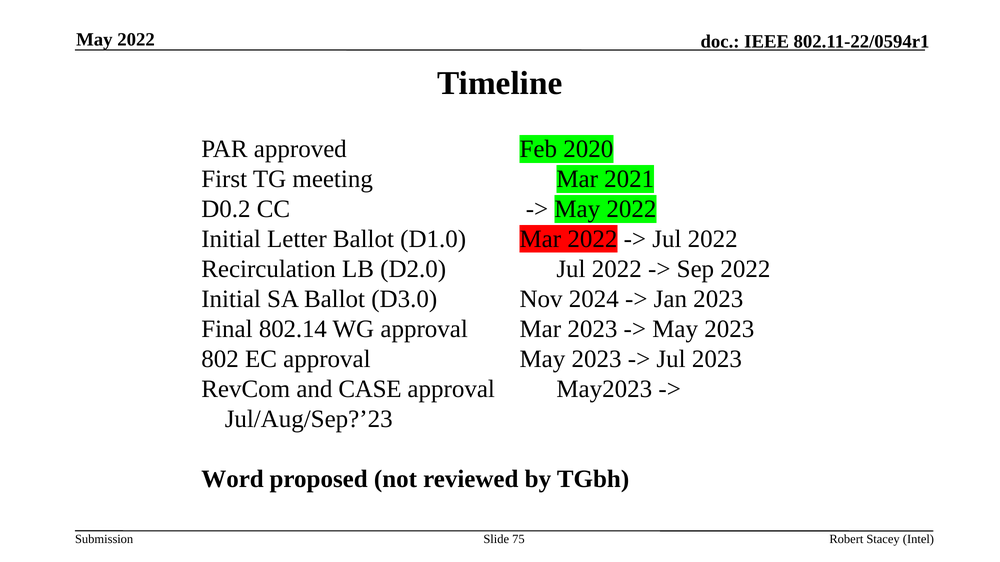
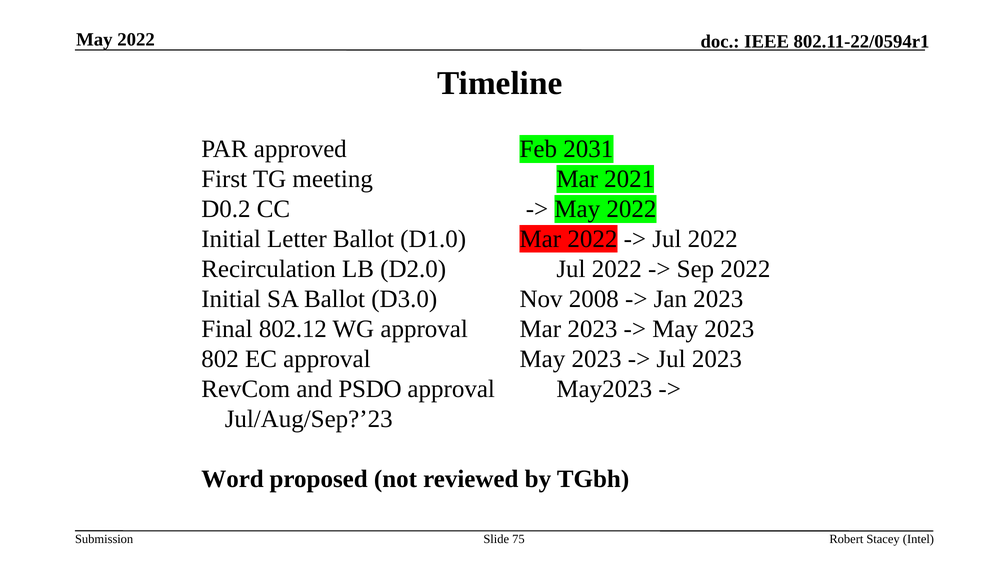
2020: 2020 -> 2031
2024: 2024 -> 2008
802.14: 802.14 -> 802.12
CASE: CASE -> PSDO
